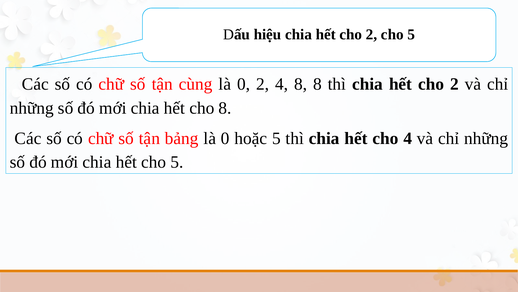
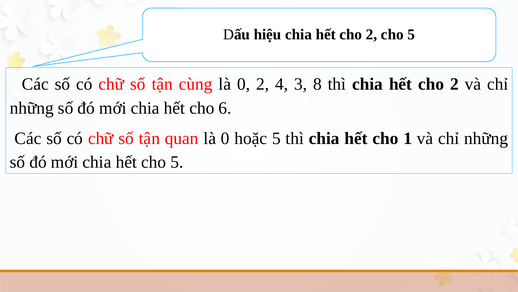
4 8: 8 -> 3
cho 8: 8 -> 6
bảng: bảng -> quan
cho 4: 4 -> 1
